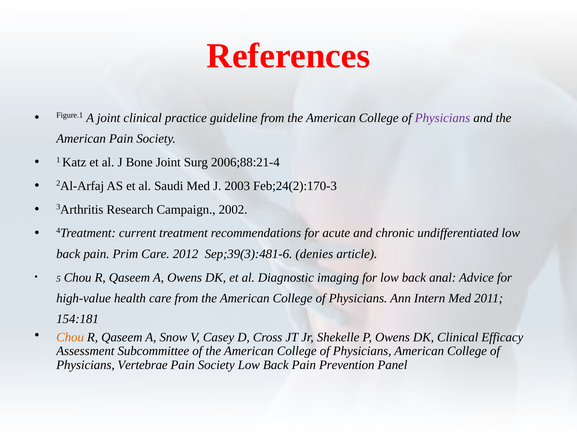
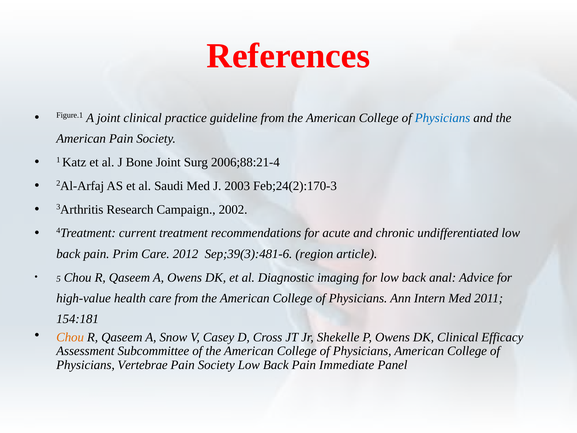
Physicians at (443, 118) colour: purple -> blue
denies: denies -> region
Prevention: Prevention -> Immediate
